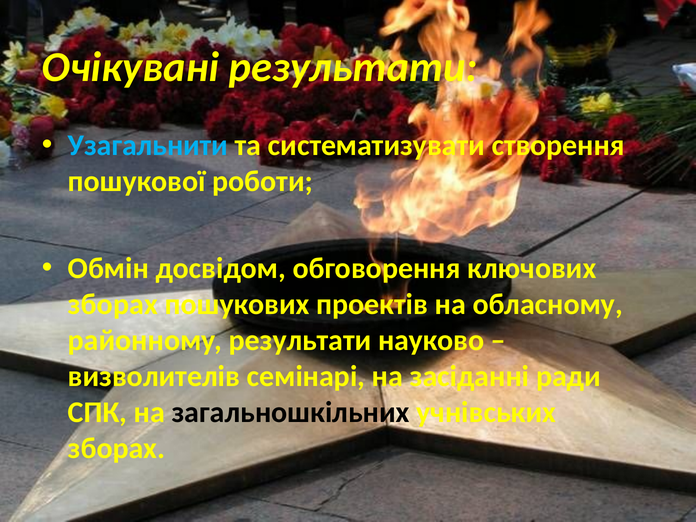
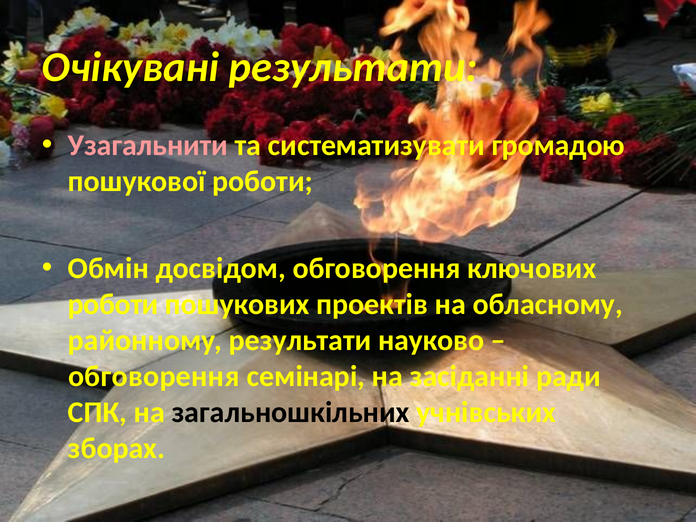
Узагальнити colour: light blue -> pink
створення: створення -> громадою
зборах at (113, 304): зборах -> роботи
визволителів at (154, 376): визволителів -> обговорення
